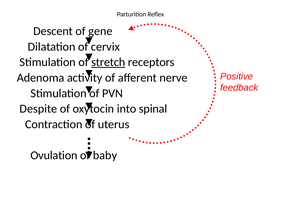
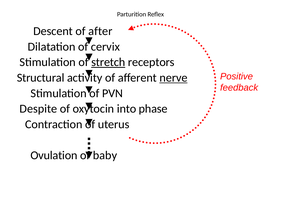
gene: gene -> after
Adenoma: Adenoma -> Structural
nerve underline: none -> present
spinal: spinal -> phase
